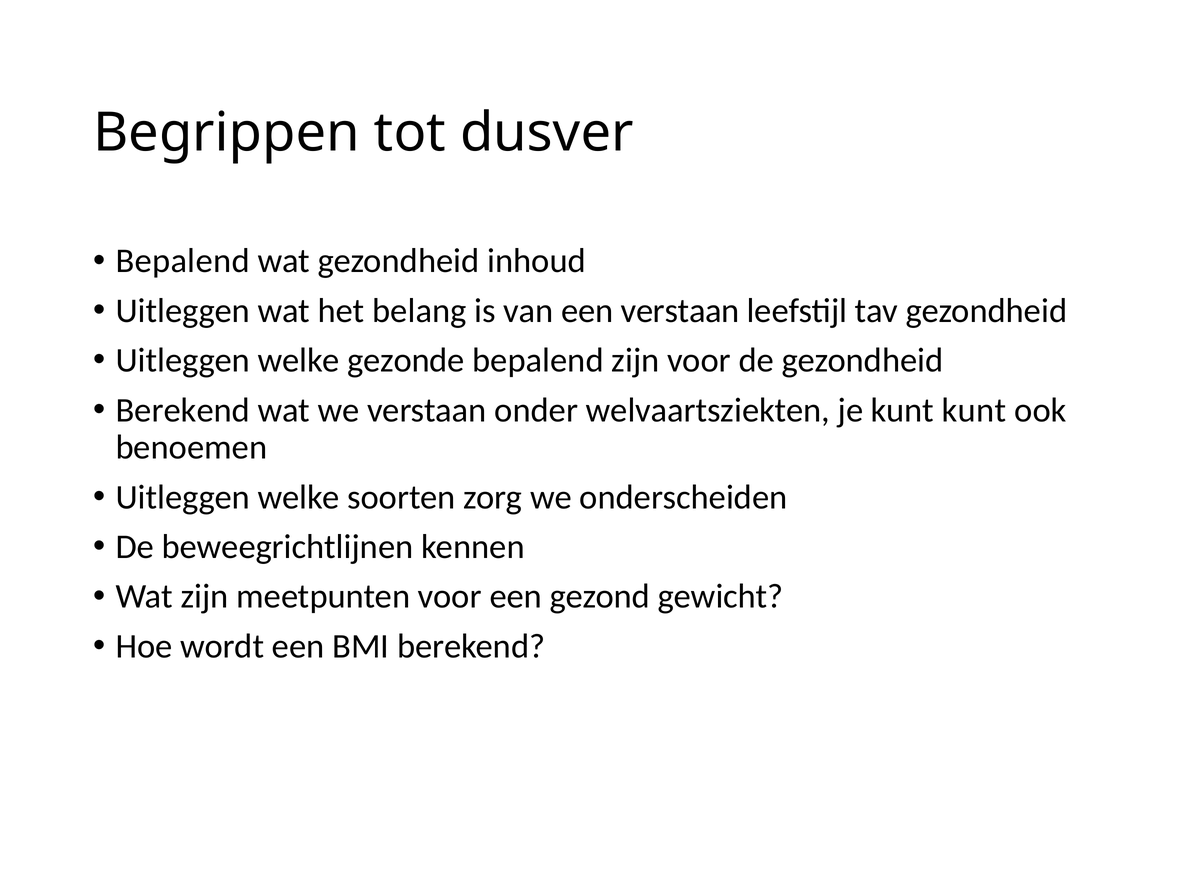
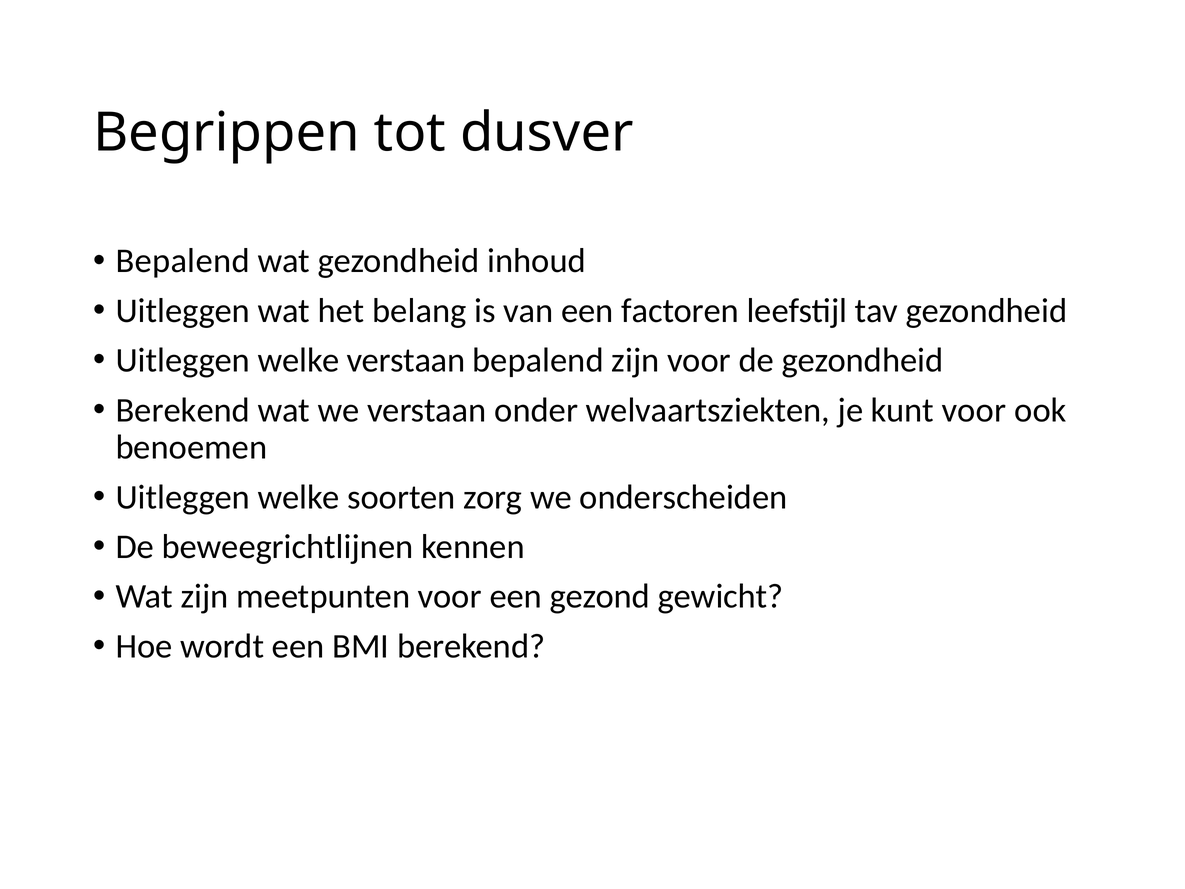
een verstaan: verstaan -> factoren
welke gezonde: gezonde -> verstaan
kunt kunt: kunt -> voor
